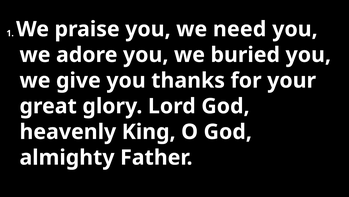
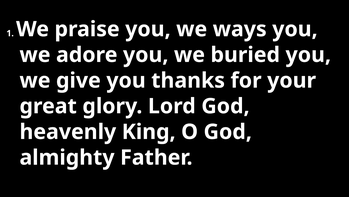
need: need -> ways
